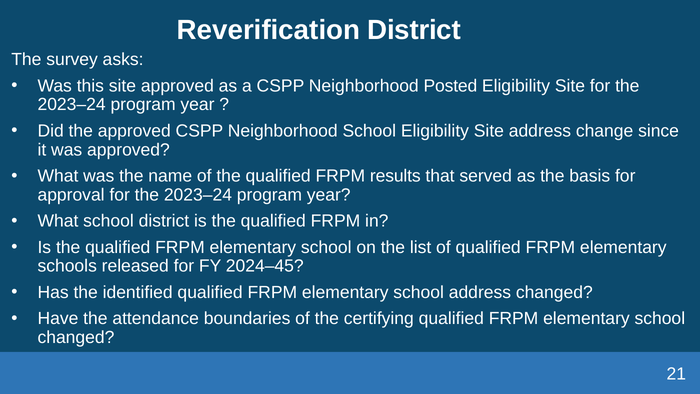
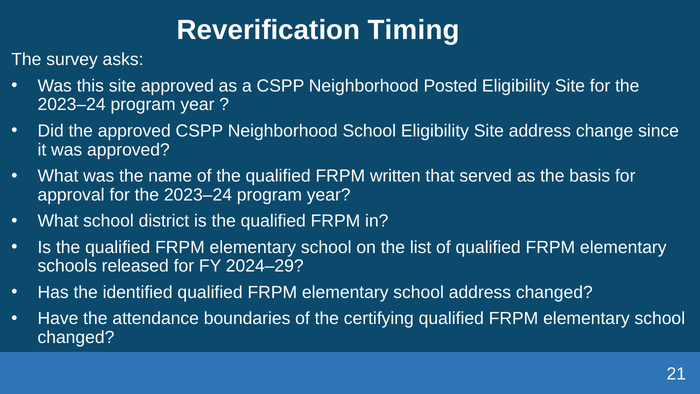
Reverification District: District -> Timing
results: results -> written
2024–45: 2024–45 -> 2024–29
